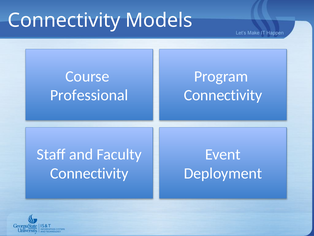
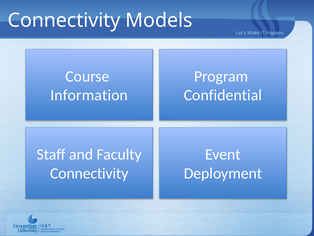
Professional: Professional -> Information
Connectivity at (223, 95): Connectivity -> Confidential
